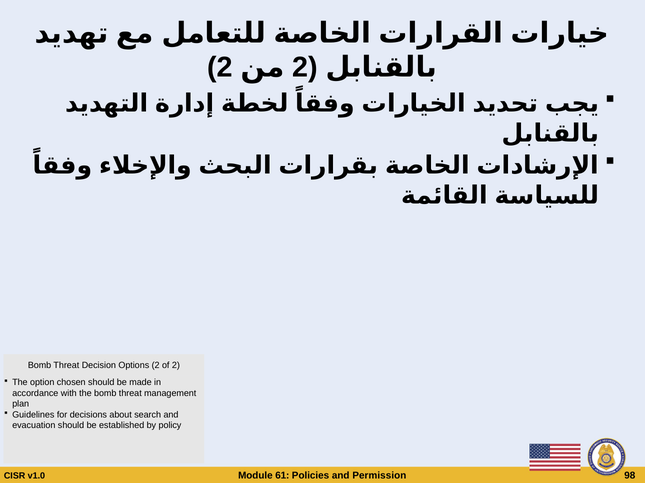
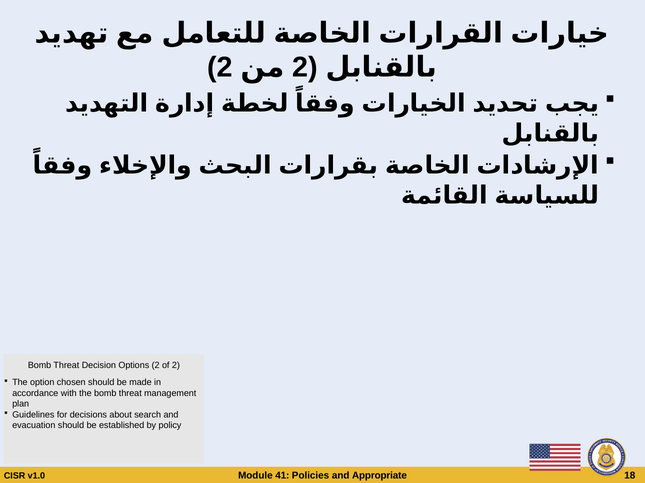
61: 61 -> 41
Permission: Permission -> Appropriate
98: 98 -> 18
